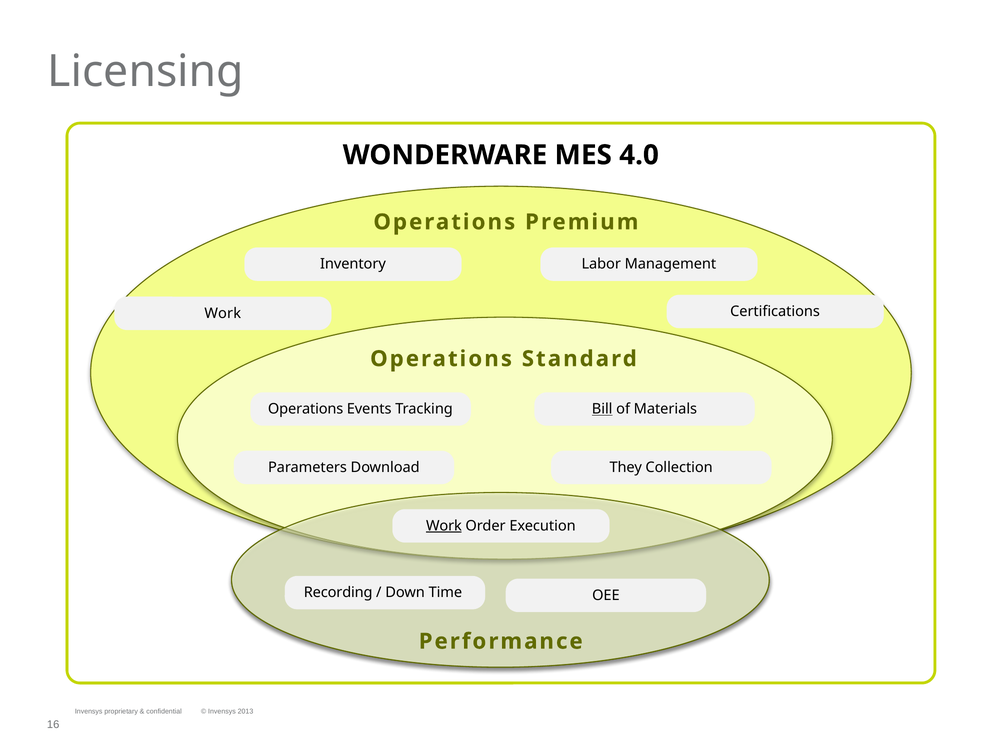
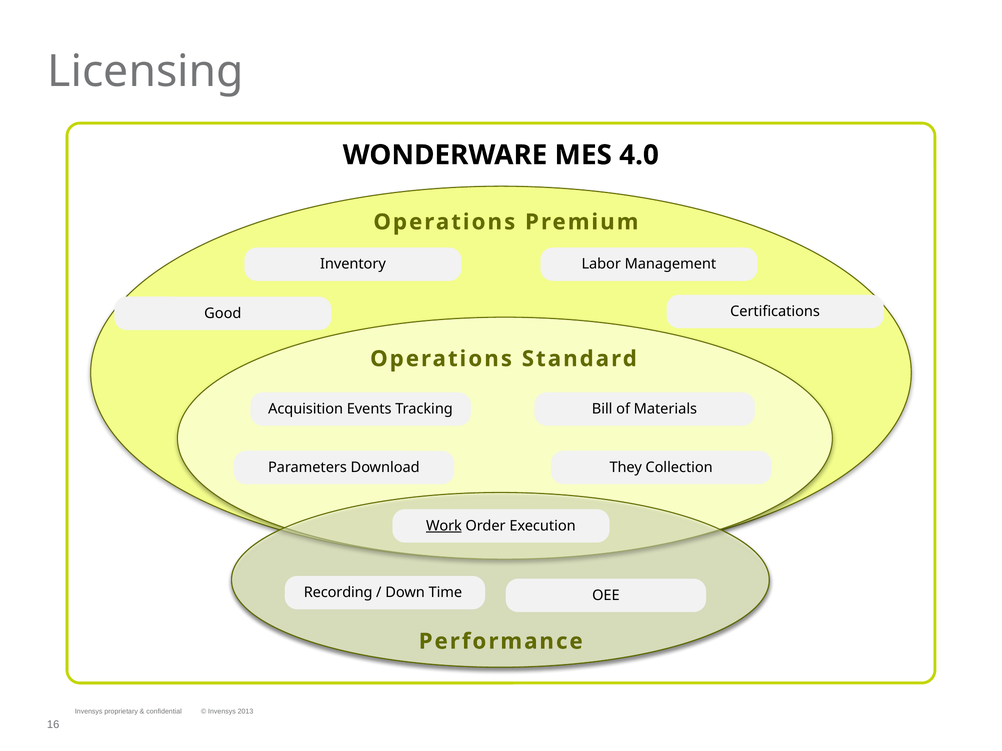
Work at (223, 313): Work -> Good
Operations at (306, 409): Operations -> Acquisition
Bill underline: present -> none
